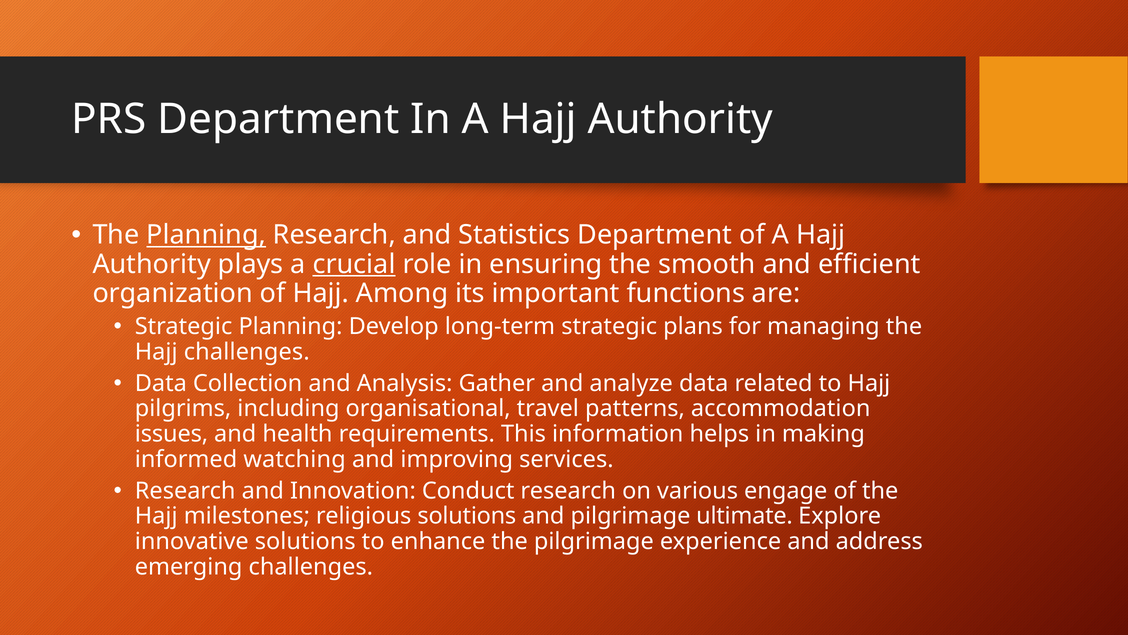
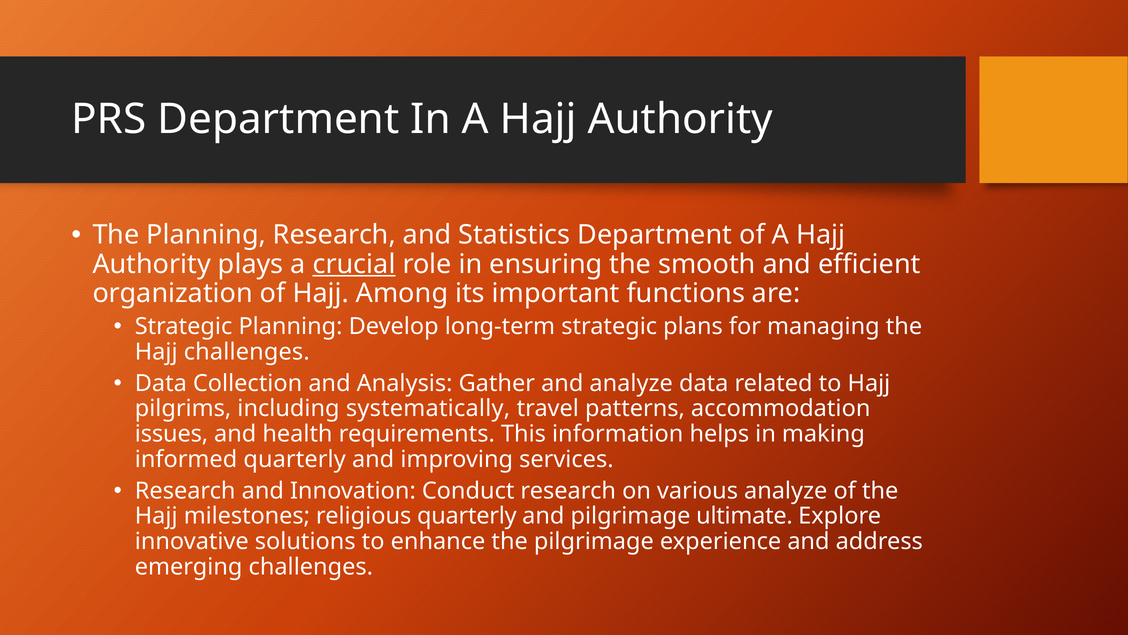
Planning at (206, 235) underline: present -> none
organisational: organisational -> systematically
informed watching: watching -> quarterly
various engage: engage -> analyze
religious solutions: solutions -> quarterly
